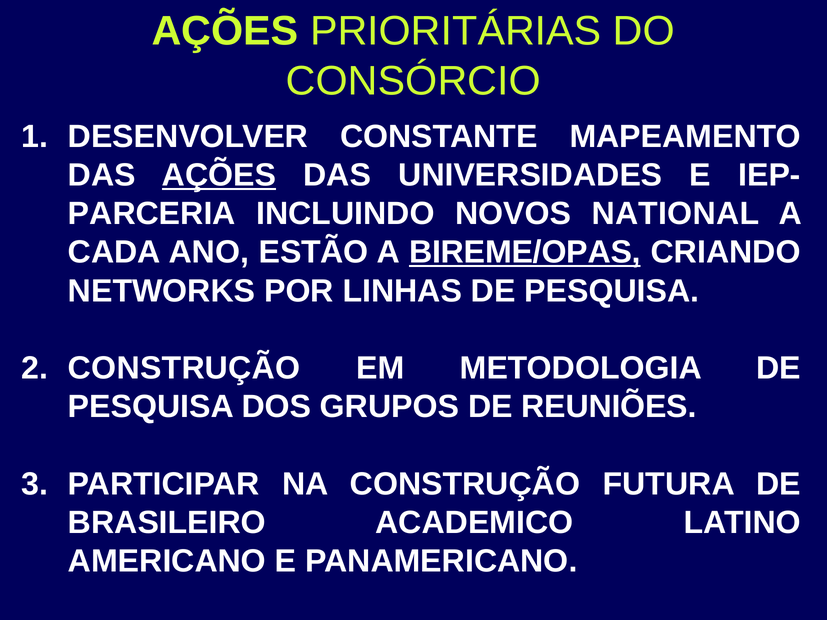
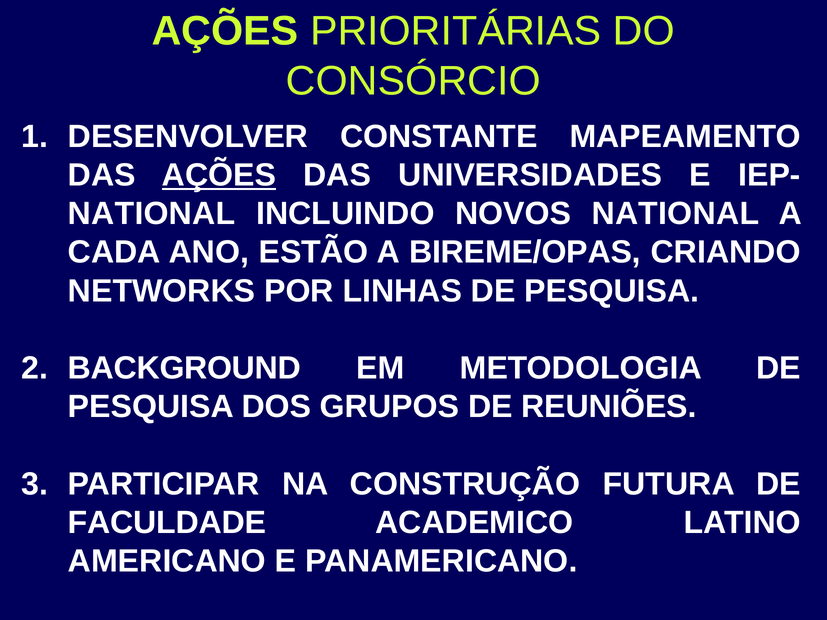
PARCERIA at (152, 214): PARCERIA -> NATIONAL
BIREME/OPAS underline: present -> none
CONSTRUÇÃO at (184, 368): CONSTRUÇÃO -> BACKGROUND
BRASILEIRO: BRASILEIRO -> FACULDADE
